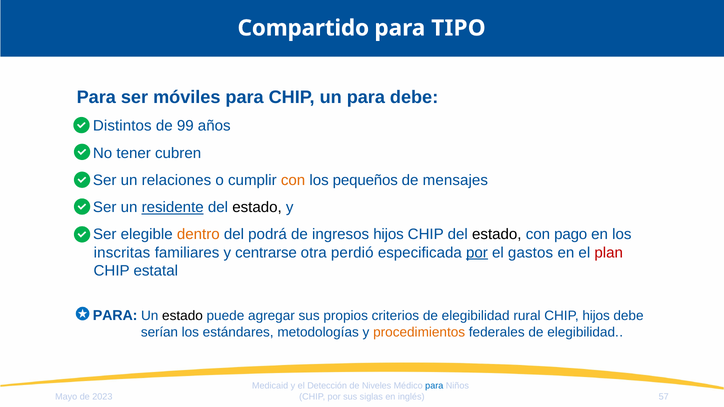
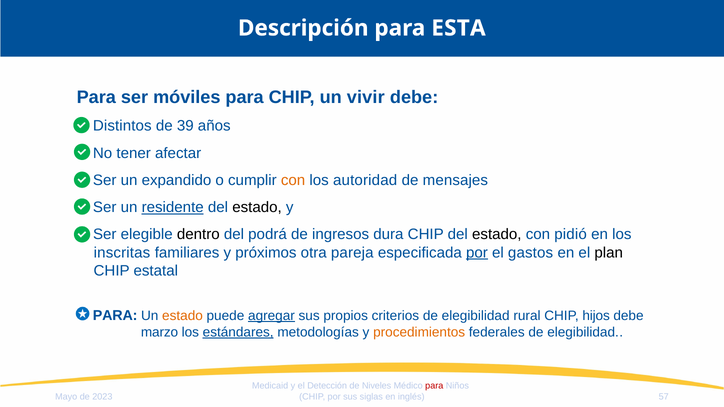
Compartido: Compartido -> Descripción
TIPO: TIPO -> ESTA
un para: para -> vivir
99: 99 -> 39
cubren: cubren -> afectar
relaciones: relaciones -> expandido
pequeños: pequeños -> autoridad
dentro colour: orange -> black
ingresos hijos: hijos -> dura
pago: pago -> pidió
centrarse: centrarse -> próximos
perdió: perdió -> pareja
plan colour: red -> black
estado at (182, 316) colour: black -> orange
agregar underline: none -> present
serían: serían -> marzo
estándares underline: none -> present
para at (434, 386) colour: blue -> red
